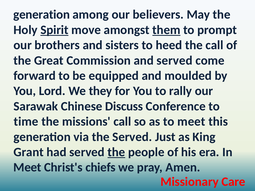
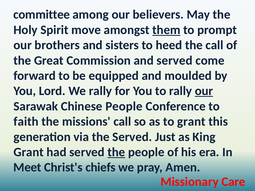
generation at (42, 15): generation -> committee
Spirit underline: present -> none
We they: they -> rally
our at (204, 91) underline: none -> present
Chinese Discuss: Discuss -> People
time: time -> faith
to meet: meet -> grant
